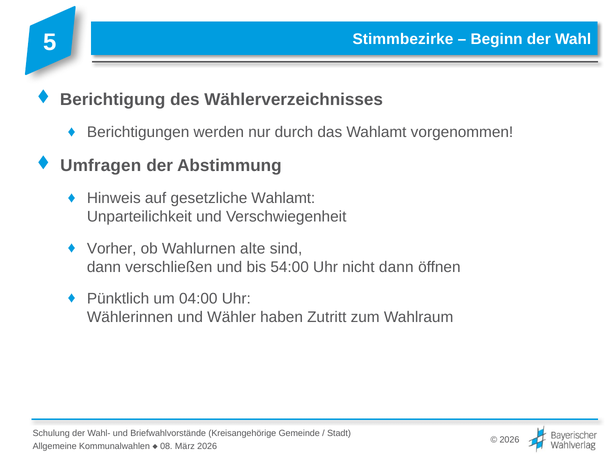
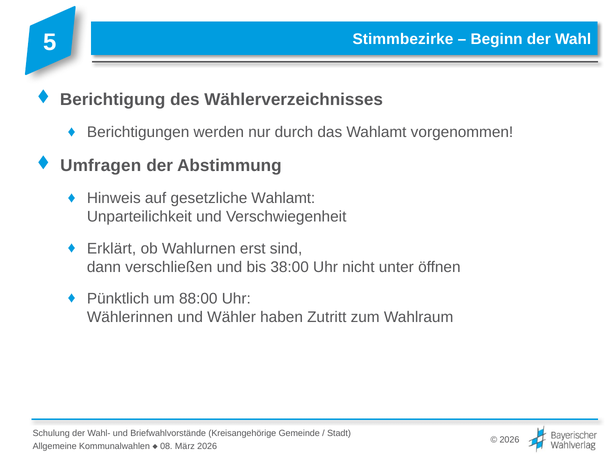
Vorher: Vorher -> Erklärt
alte: alte -> erst
54:00: 54:00 -> 38:00
nicht dann: dann -> unter
04:00: 04:00 -> 88:00
